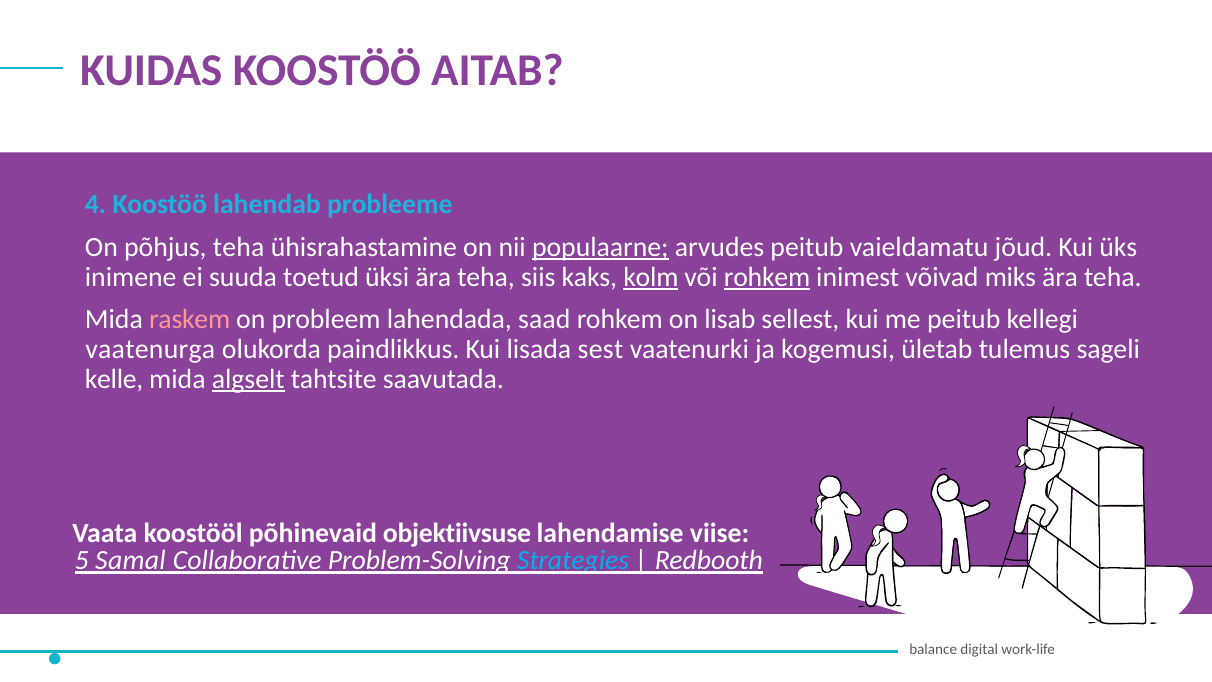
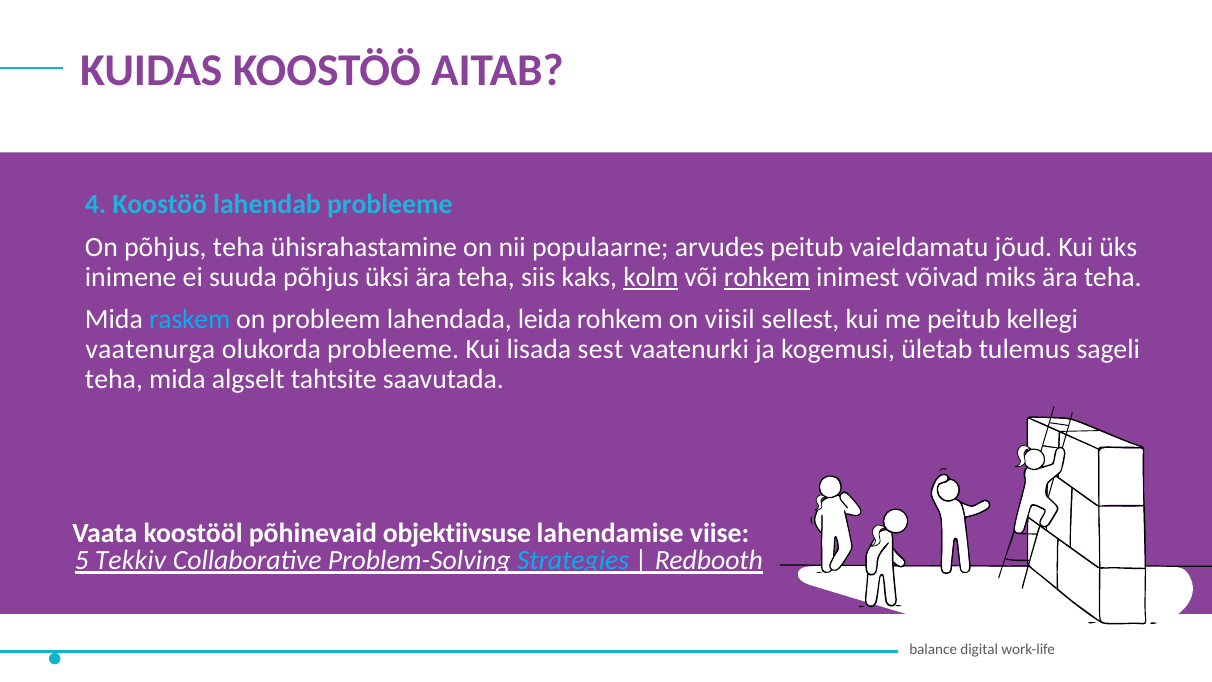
populaarne underline: present -> none
suuda toetud: toetud -> põhjus
raskem colour: pink -> light blue
saad: saad -> leida
lisab: lisab -> viisil
olukorda paindlikkus: paindlikkus -> probleeme
kelle at (114, 379): kelle -> teha
algselt underline: present -> none
Samal: Samal -> Tekkiv
